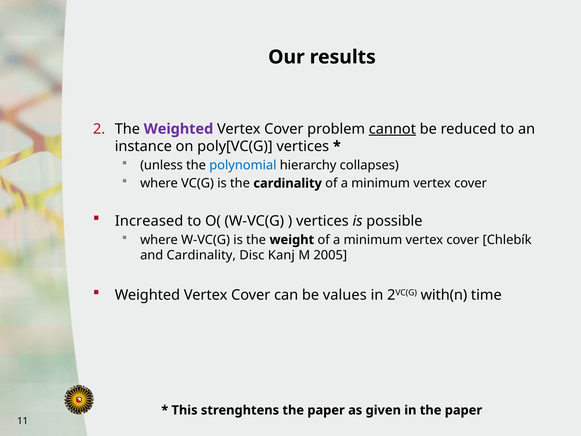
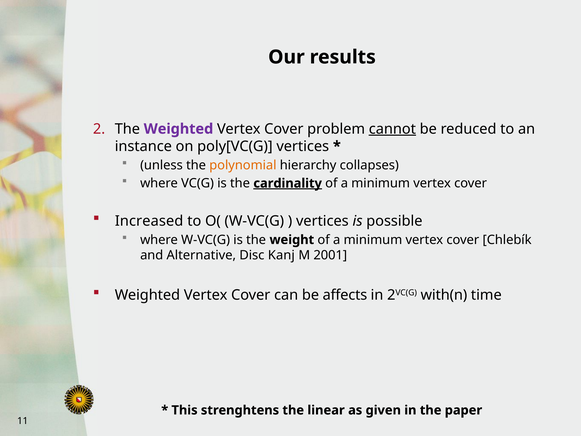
polynomial colour: blue -> orange
cardinality at (288, 183) underline: none -> present
and Cardinality: Cardinality -> Alternative
2005: 2005 -> 2001
values: values -> affects
strenghtens the paper: paper -> linear
